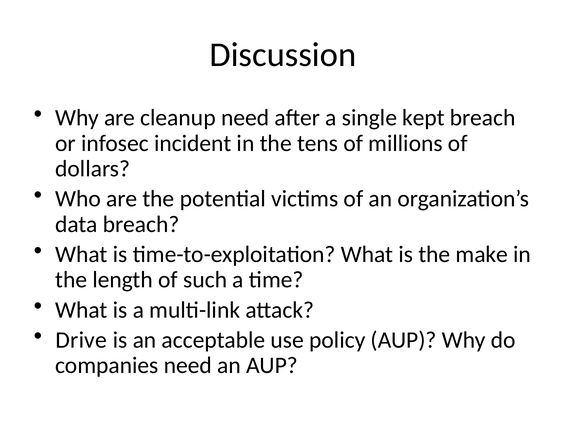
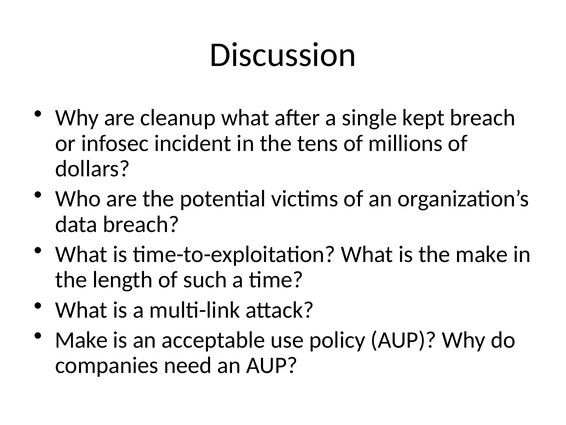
cleanup need: need -> what
Drive at (81, 340): Drive -> Make
